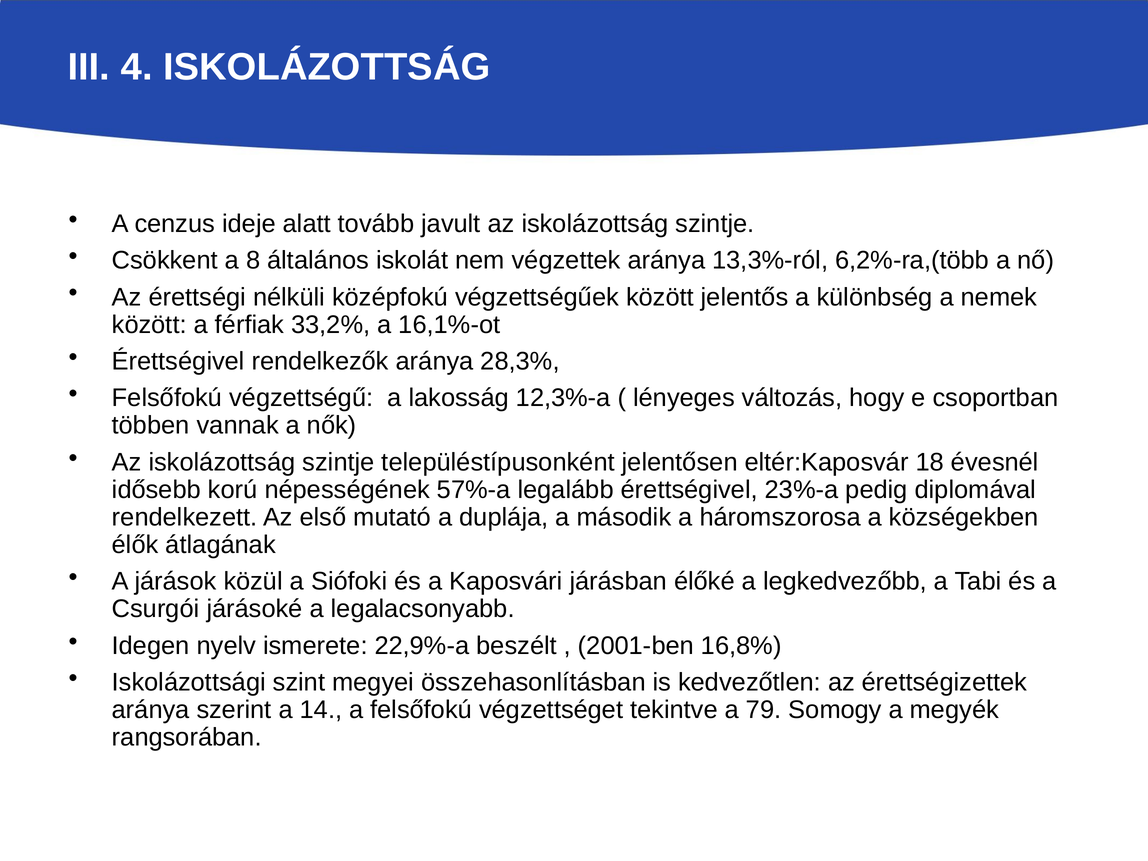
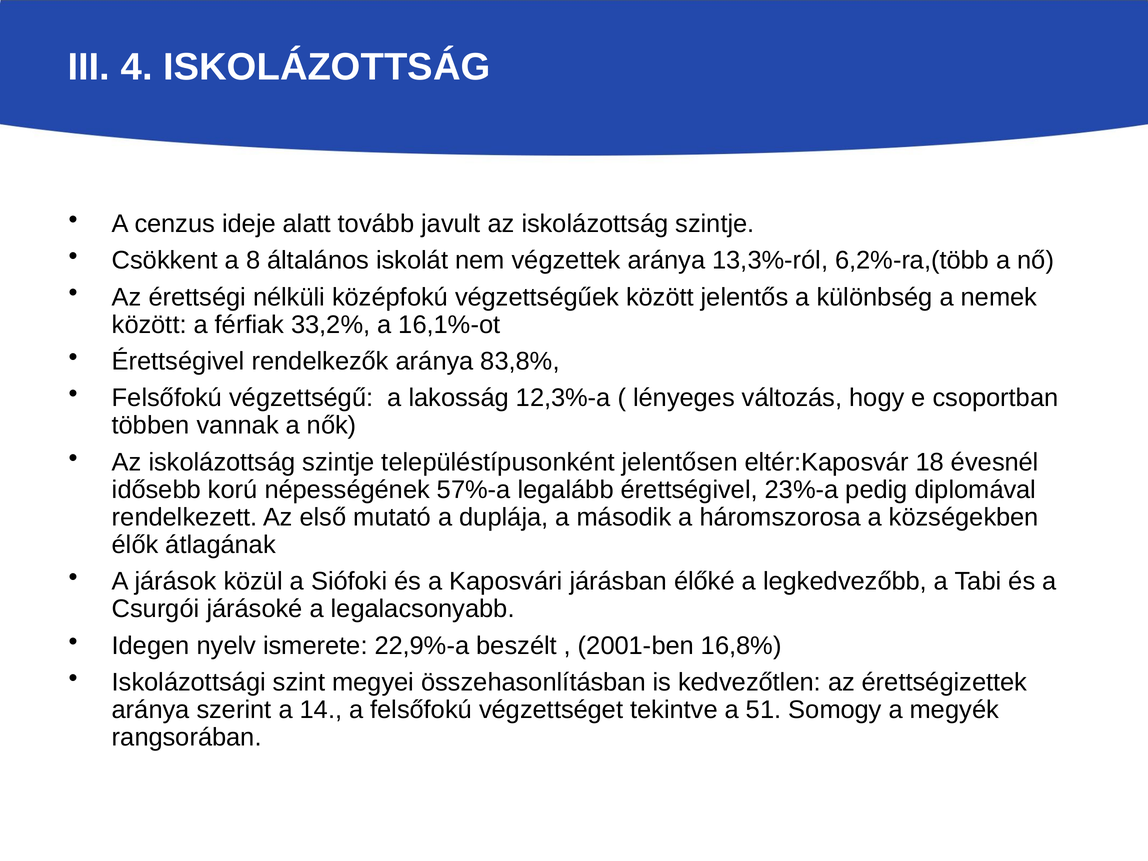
28,3%: 28,3% -> 83,8%
79: 79 -> 51
